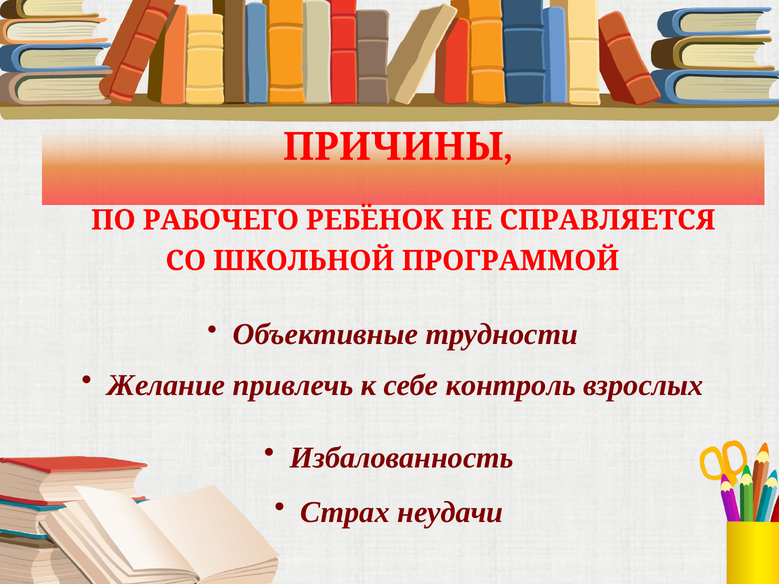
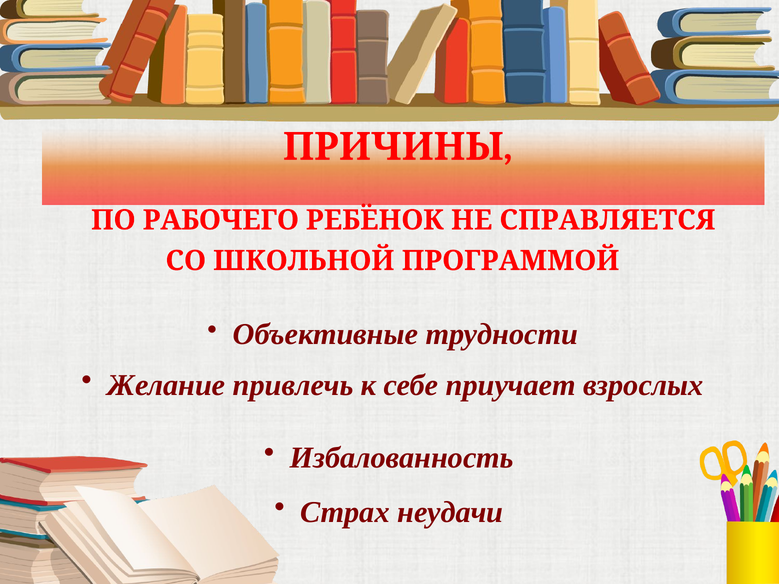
контроль: контроль -> приучает
